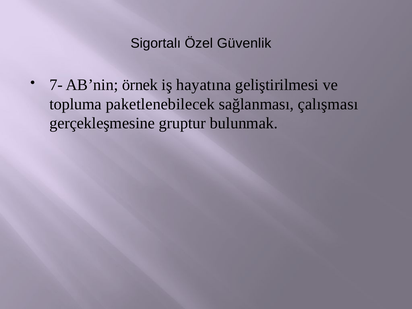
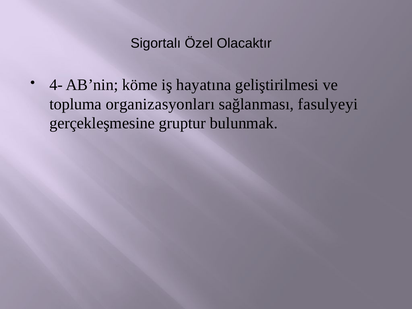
Güvenlik: Güvenlik -> Olacaktır
7-: 7- -> 4-
örnek: örnek -> köme
paketlenebilecek: paketlenebilecek -> organizasyonları
çalışması: çalışması -> fasulyeyi
